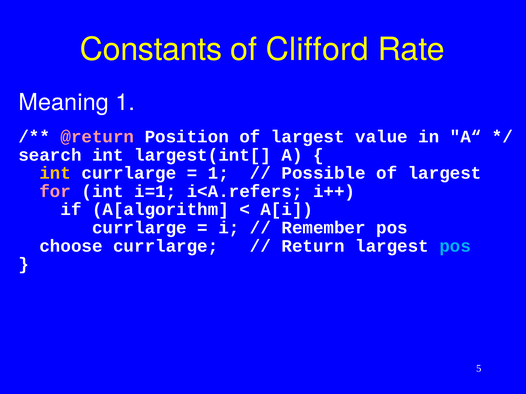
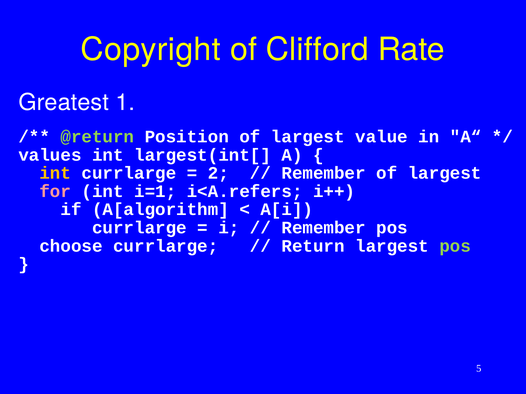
Constants: Constants -> Copyright
Meaning: Meaning -> Greatest
@return colour: pink -> light green
search: search -> values
1 at (218, 173): 1 -> 2
Possible at (324, 173): Possible -> Remember
pos at (455, 246) colour: light blue -> light green
